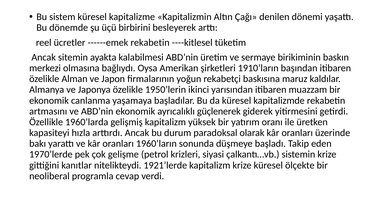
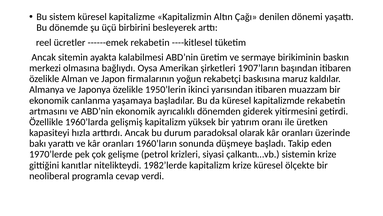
1910’ların: 1910’ların -> 1907’ların
güçlenerek: güçlenerek -> dönemden
1921’lerde: 1921’lerde -> 1982’lerde
